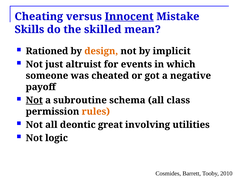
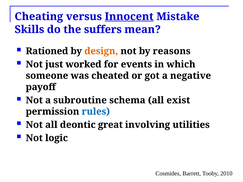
skilled: skilled -> suffers
implicit: implicit -> reasons
altruist: altruist -> worked
Not at (34, 100) underline: present -> none
class: class -> exist
rules colour: orange -> blue
